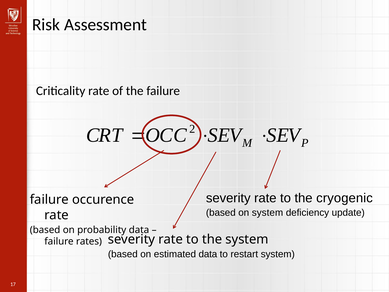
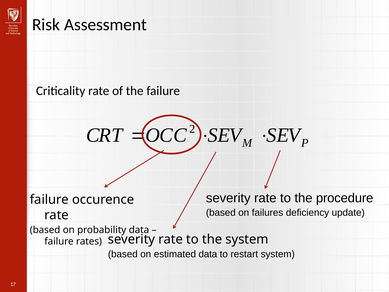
cryogenic: cryogenic -> procedure
on system: system -> failures
